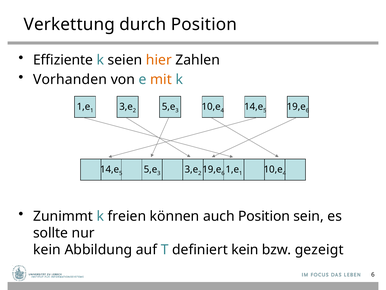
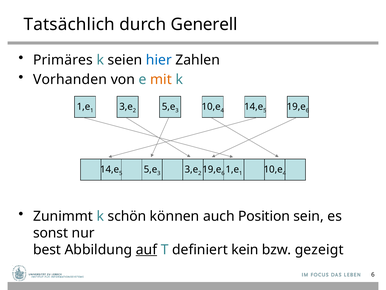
Verkettung: Verkettung -> Tatsächlich
durch Position: Position -> Generell
Effiziente: Effiziente -> Primäres
hier colour: orange -> blue
freien: freien -> schön
sollte: sollte -> sonst
kein at (47, 249): kein -> best
auf underline: none -> present
